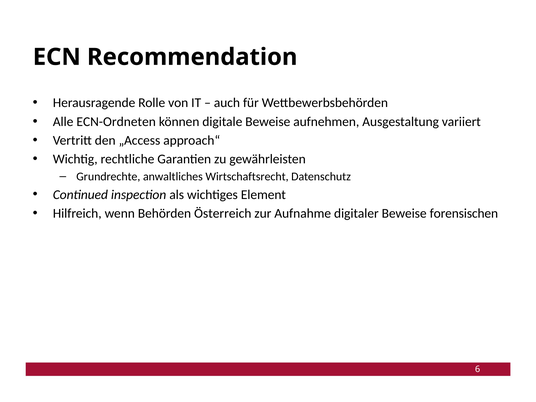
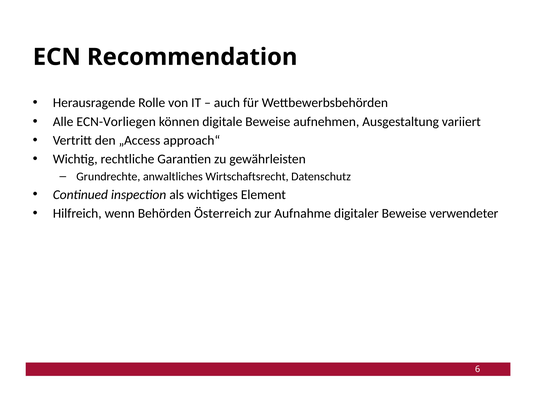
ECN-Ordneten: ECN-Ordneten -> ECN-Vorliegen
forensischen: forensischen -> verwendeter
